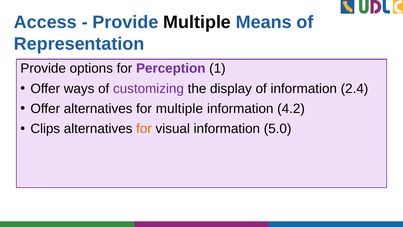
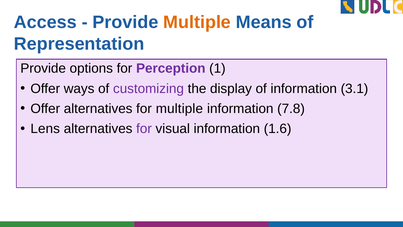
Multiple at (197, 22) colour: black -> orange
2.4: 2.4 -> 3.1
4.2: 4.2 -> 7.8
Clips: Clips -> Lens
for at (144, 129) colour: orange -> purple
5.0: 5.0 -> 1.6
